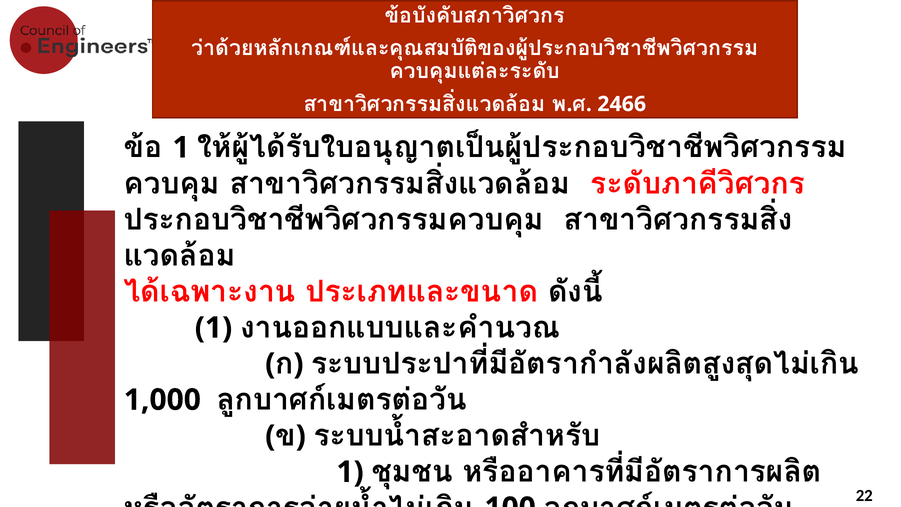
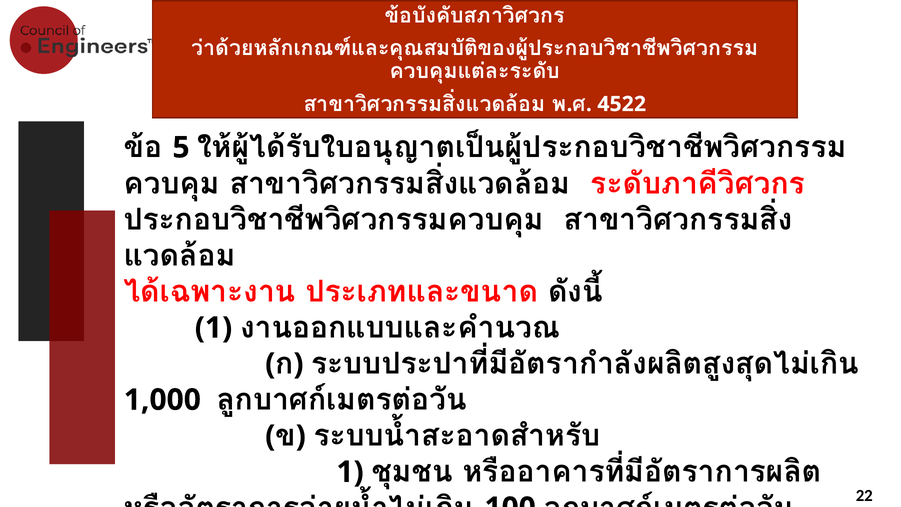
2466: 2466 -> 4522
1 at (181, 148): 1 -> 5
